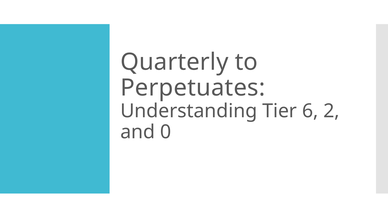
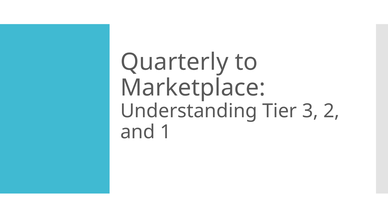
Perpetuates: Perpetuates -> Marketplace
6: 6 -> 3
0: 0 -> 1
